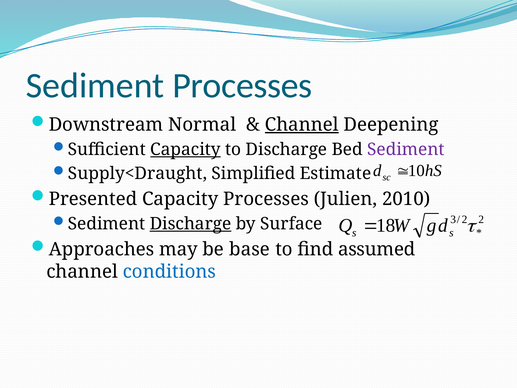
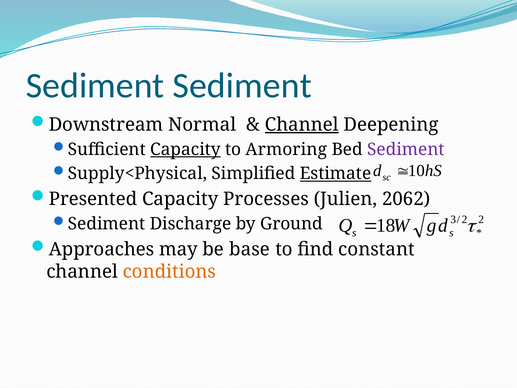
Sediment Processes: Processes -> Sediment
to Discharge: Discharge -> Armoring
Supply<Draught: Supply<Draught -> Supply<Physical
Estimate underline: none -> present
2010: 2010 -> 2062
Discharge at (191, 224) underline: present -> none
Surface: Surface -> Ground
assumed: assumed -> constant
conditions colour: blue -> orange
